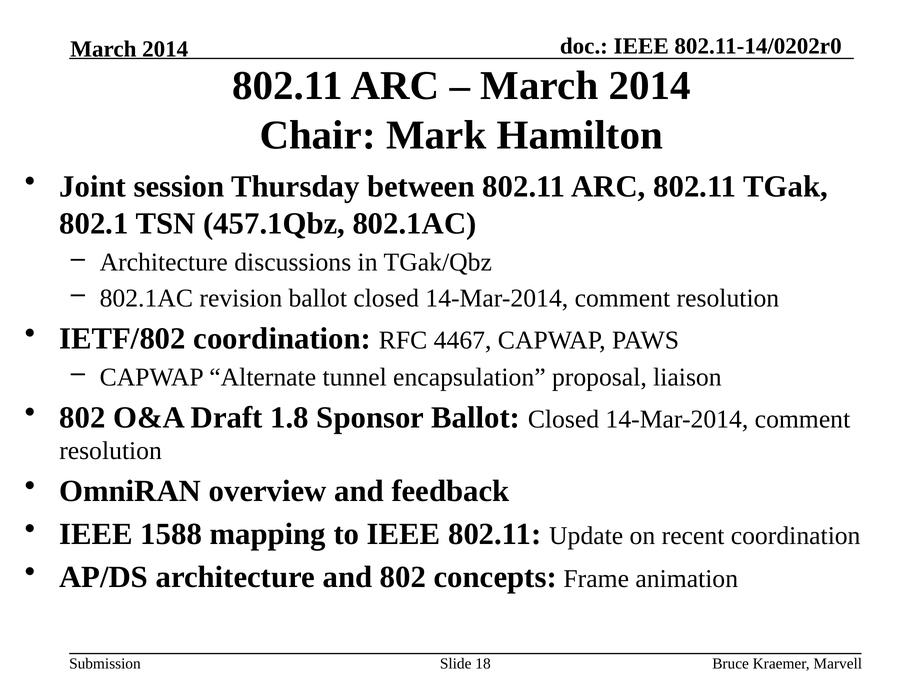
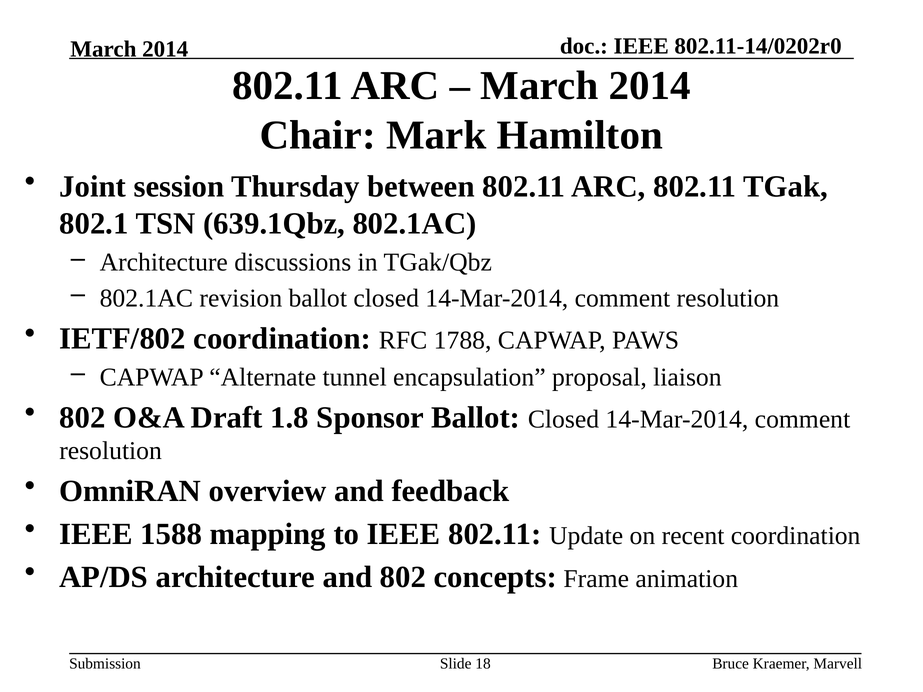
457.1Qbz: 457.1Qbz -> 639.1Qbz
4467: 4467 -> 1788
